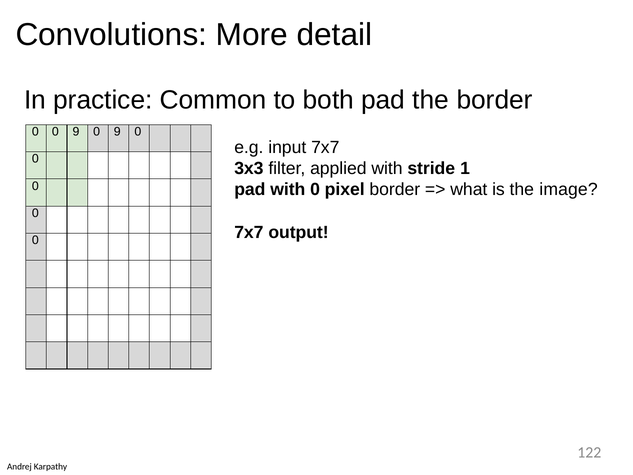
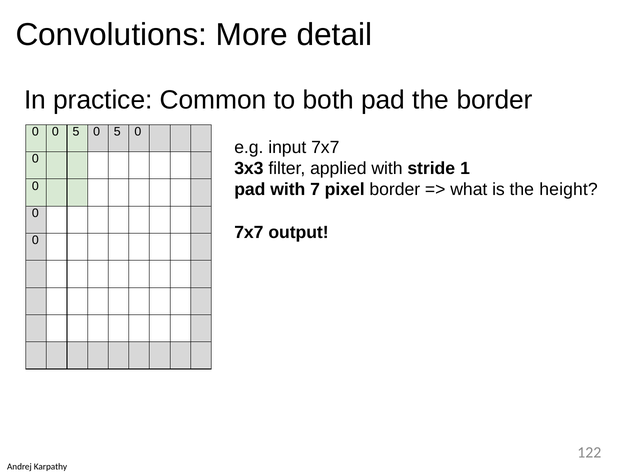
0 0 9: 9 -> 5
9 at (117, 132): 9 -> 5
with 0: 0 -> 7
image: image -> height
